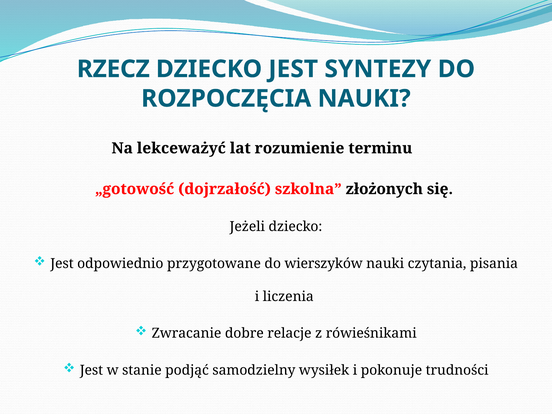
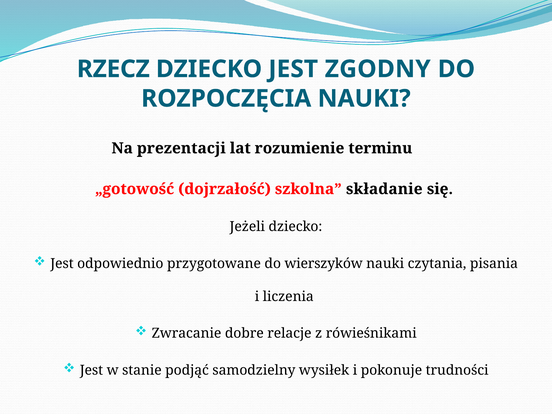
SYNTEZY: SYNTEZY -> ZGODNY
lekceważyć: lekceważyć -> prezentacji
złożonych: złożonych -> składanie
